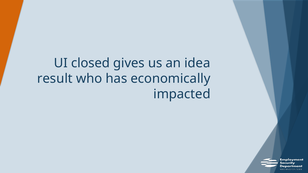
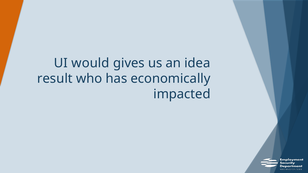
closed: closed -> would
